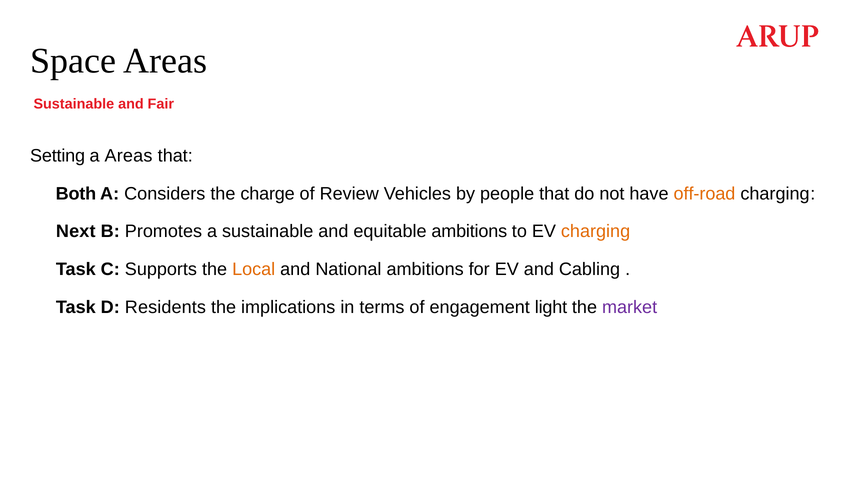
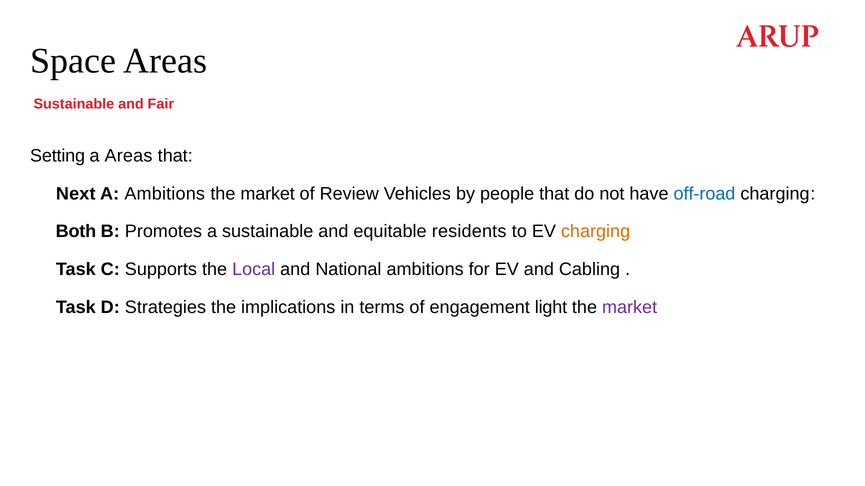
Both: Both -> Next
A Considers: Considers -> Ambitions
charge at (268, 194): charge -> market
off-road colour: orange -> blue
Next: Next -> Both
equitable ambitions: ambitions -> residents
Local colour: orange -> purple
Residents: Residents -> Strategies
